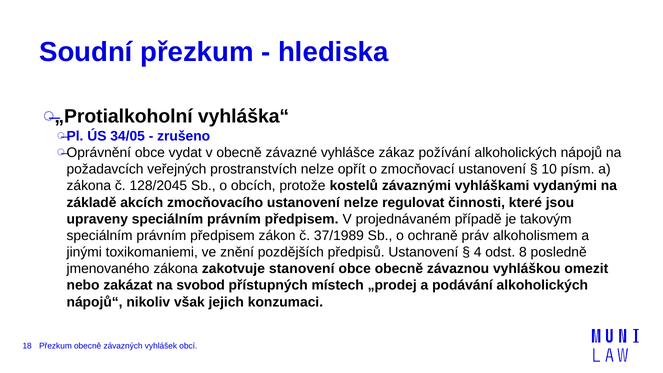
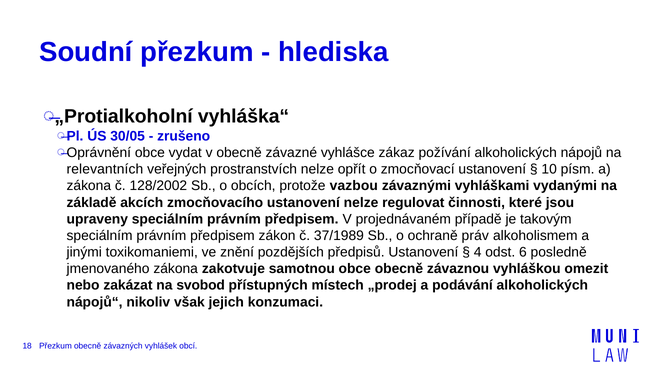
34/05: 34/05 -> 30/05
požadavcích: požadavcích -> relevantních
128/2045: 128/2045 -> 128/2002
kostelů: kostelů -> vazbou
8: 8 -> 6
stanovení: stanovení -> samotnou
